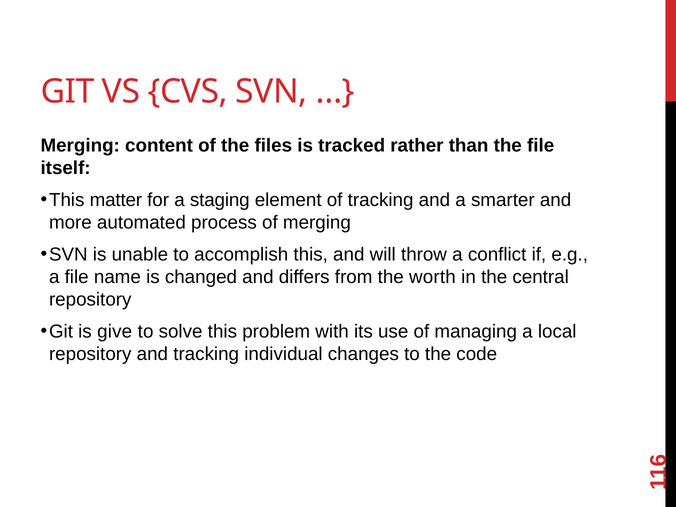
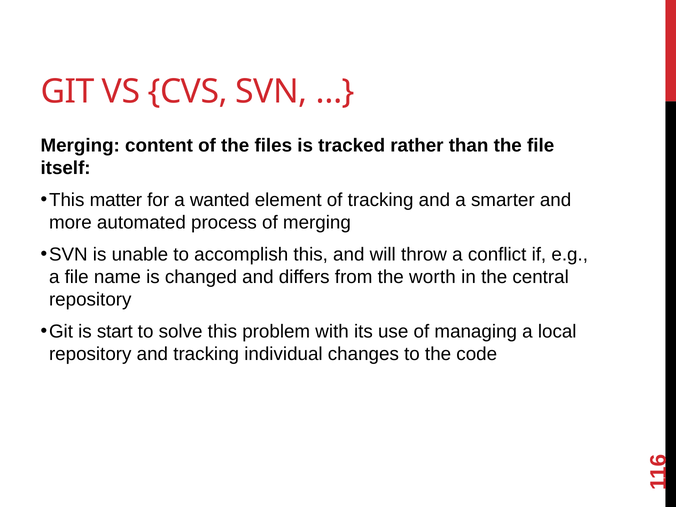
staging: staging -> wanted
give: give -> start
